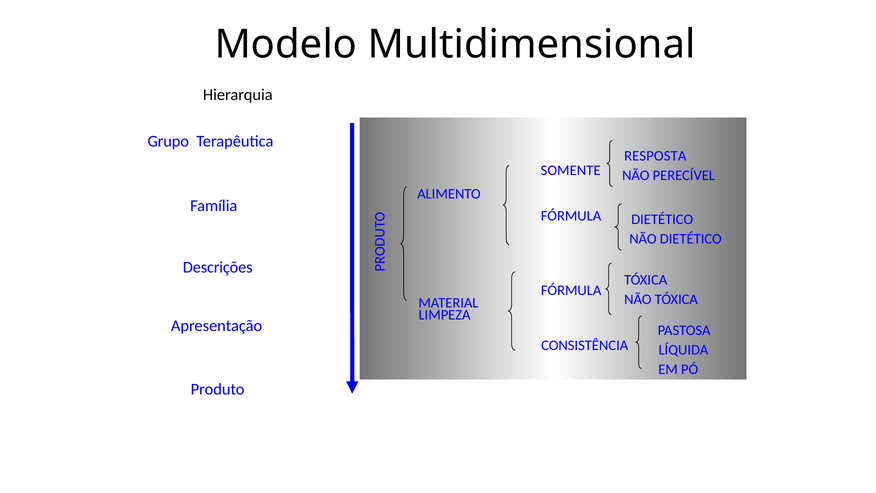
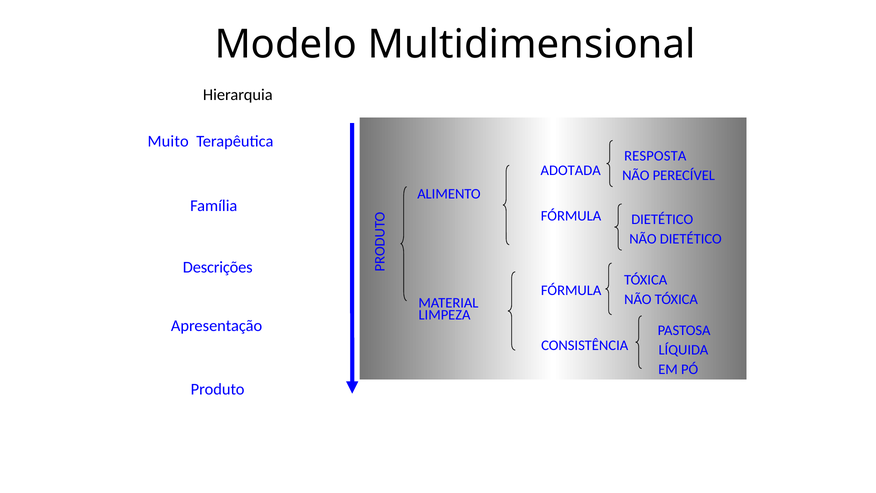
Grupo: Grupo -> Muito
SOMENTE: SOMENTE -> ADOTADA
